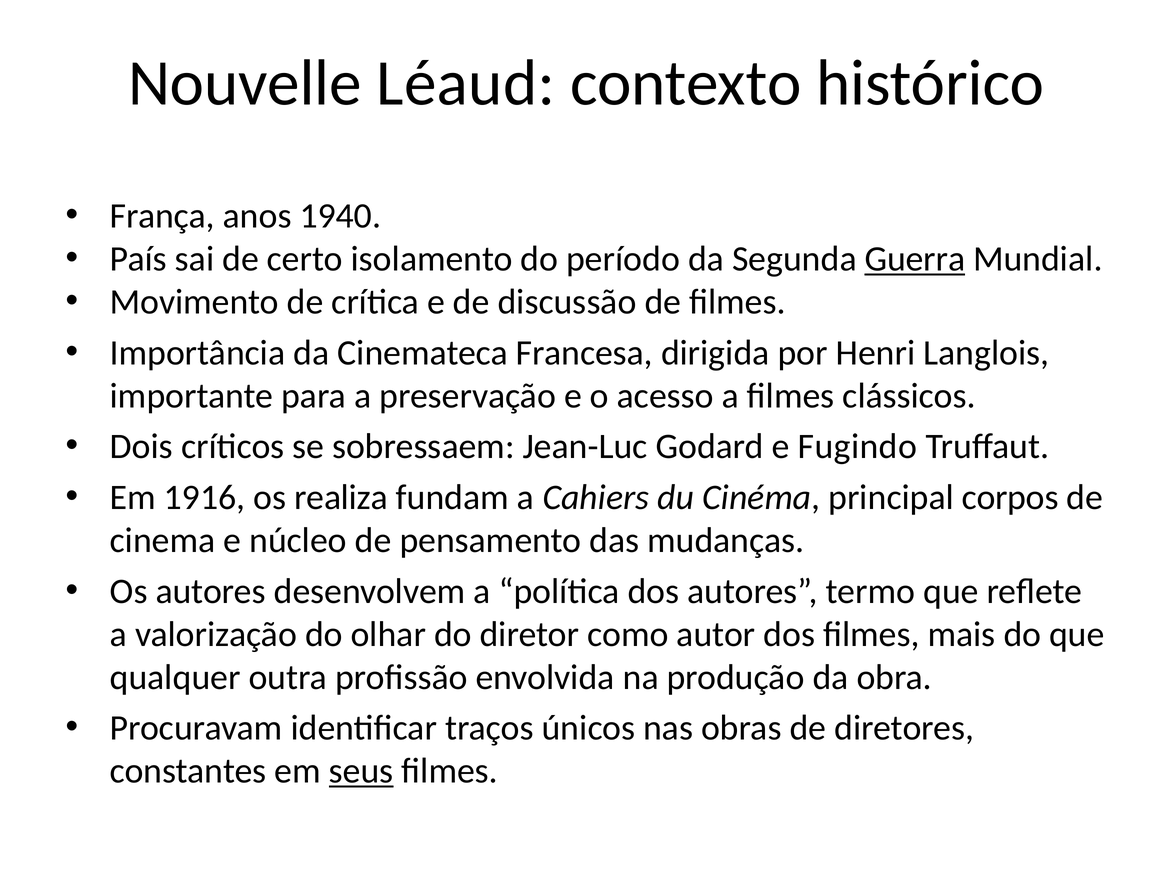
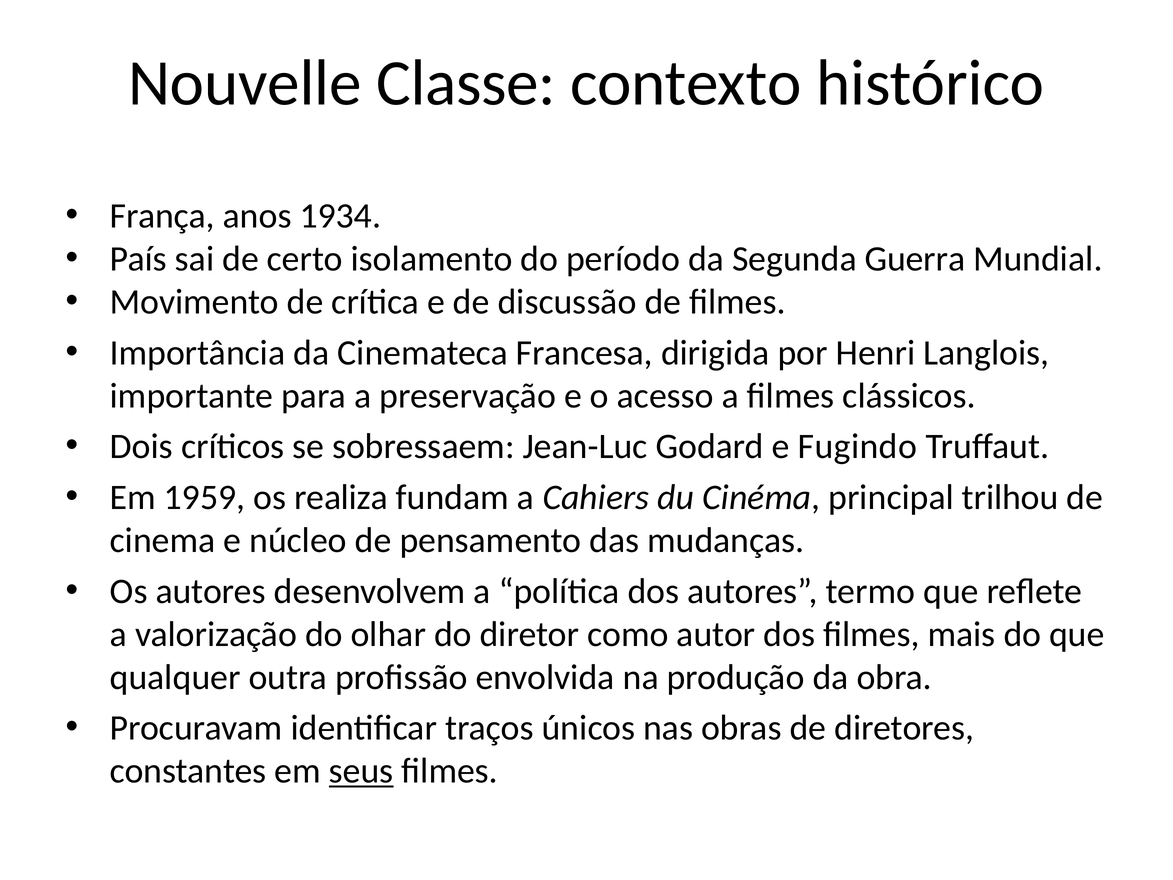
Léaud: Léaud -> Classe
1940: 1940 -> 1934
Guerra underline: present -> none
1916: 1916 -> 1959
corpos: corpos -> trilhou
